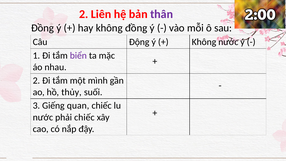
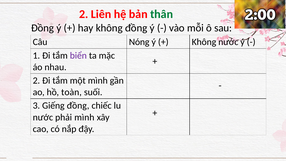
thân colour: purple -> green
Động: Động -> Nóng
thủy: thủy -> toàn
Giếng quan: quan -> đồng
phải chiếc: chiếc -> mình
